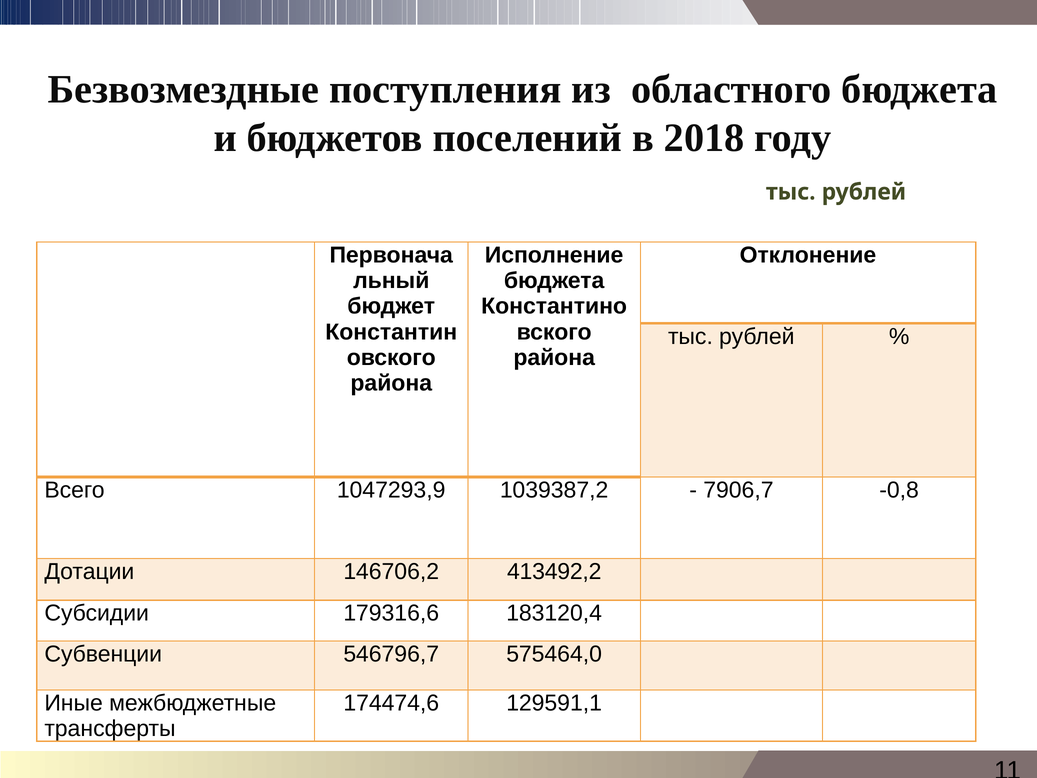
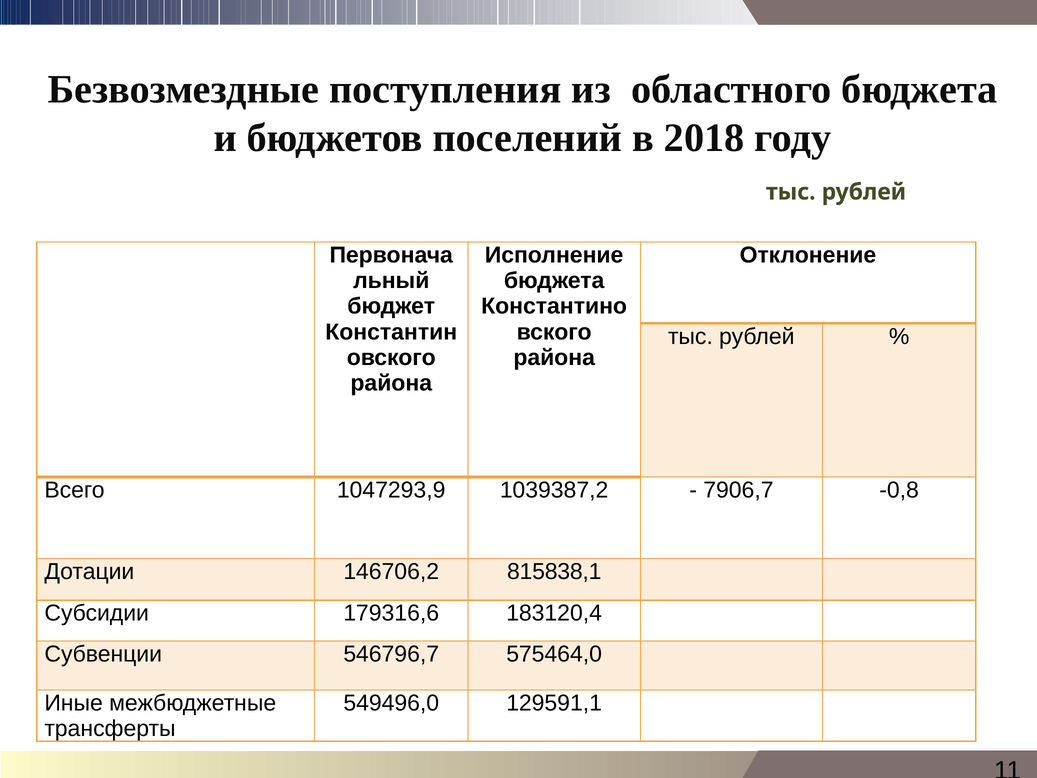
413492,2: 413492,2 -> 815838,1
174474,6: 174474,6 -> 549496,0
